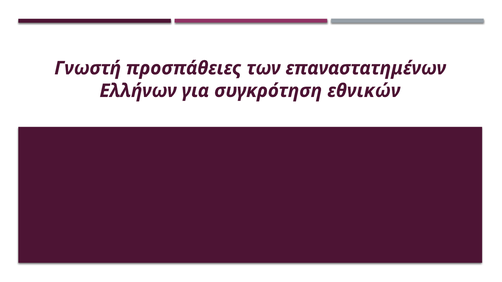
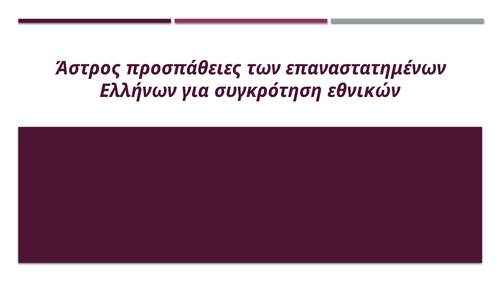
Γνωστή: Γνωστή -> Άστρος
